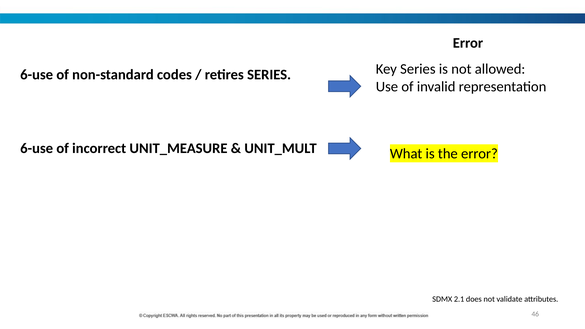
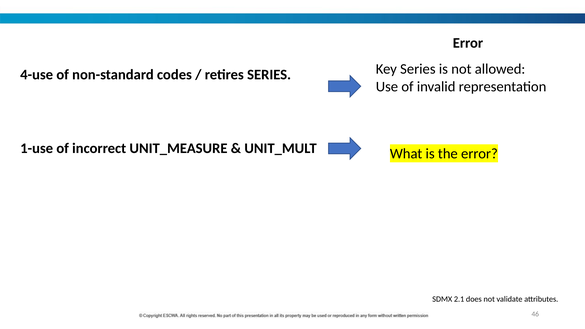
6-use at (37, 75): 6-use -> 4-use
6-use at (37, 148): 6-use -> 1-use
